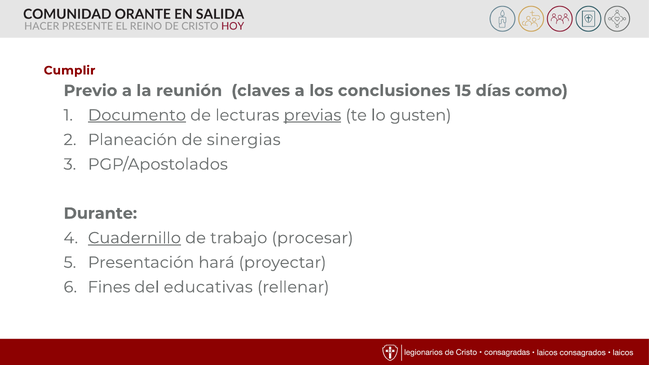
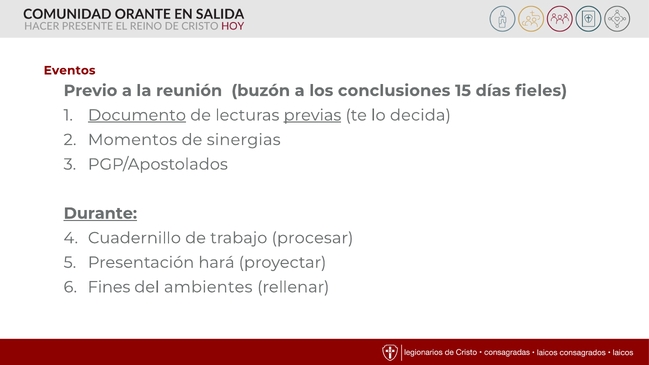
Cumplir: Cumplir -> Eventos
claves: claves -> buzón
como: como -> fieles
gusten: gusten -> decida
Planeación: Planeación -> Momentos
Durante underline: none -> present
Cuadernillo underline: present -> none
educativas: educativas -> ambientes
